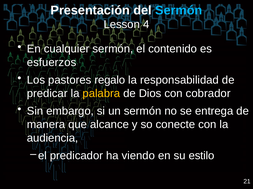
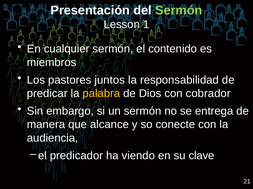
Sermón at (179, 10) colour: light blue -> light green
4: 4 -> 1
esfuerzos: esfuerzos -> miembros
regalo: regalo -> juntos
estilo: estilo -> clave
